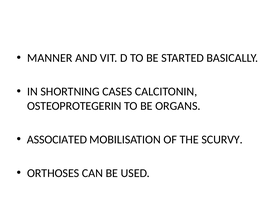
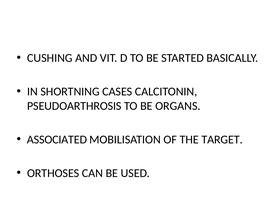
MANNER: MANNER -> CUSHING
OSTEOPROTEGERIN: OSTEOPROTEGERIN -> PSEUDOARTHROSIS
SCURVY: SCURVY -> TARGET
